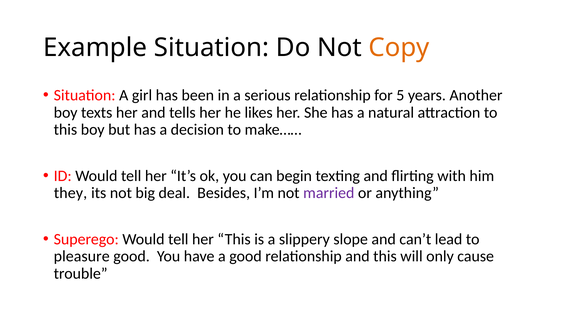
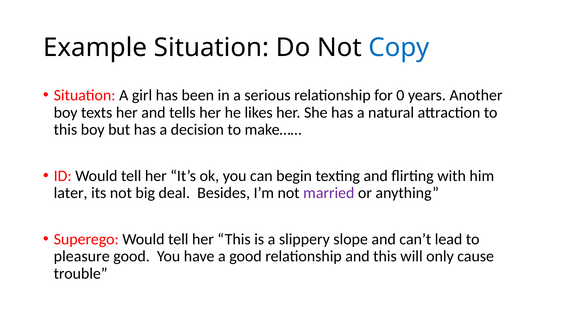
Copy colour: orange -> blue
5: 5 -> 0
they: they -> later
